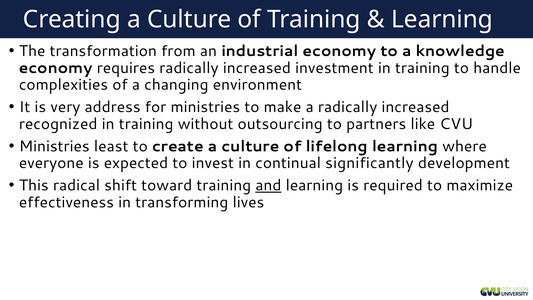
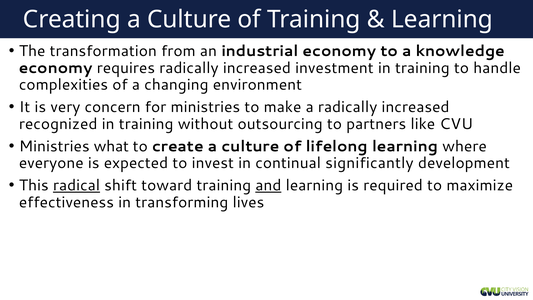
address: address -> concern
least: least -> what
radical underline: none -> present
